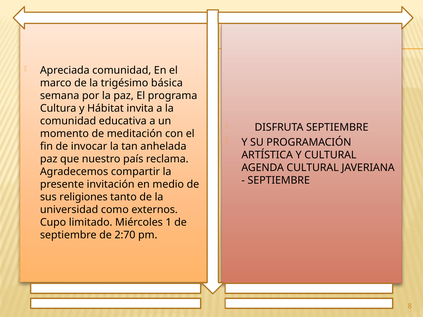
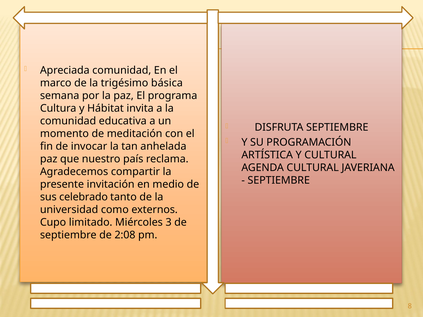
religiones: religiones -> celebrado
1: 1 -> 3
2:70: 2:70 -> 2:08
